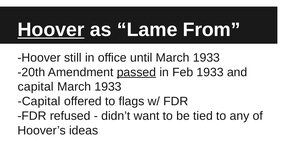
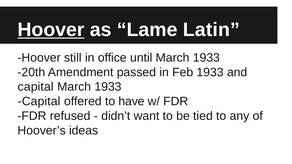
From: From -> Latin
passed underline: present -> none
flags: flags -> have
